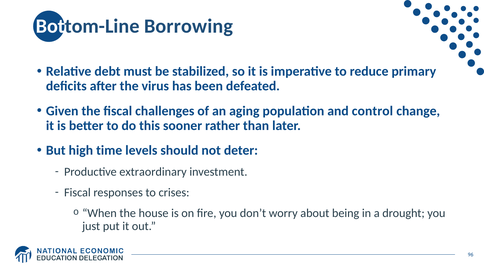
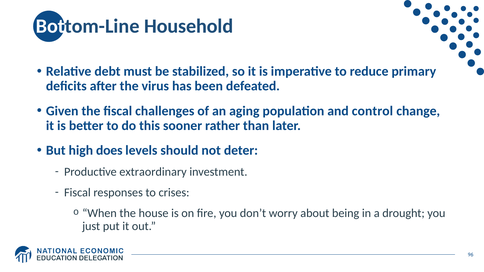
Borrowing: Borrowing -> Household
time: time -> does
